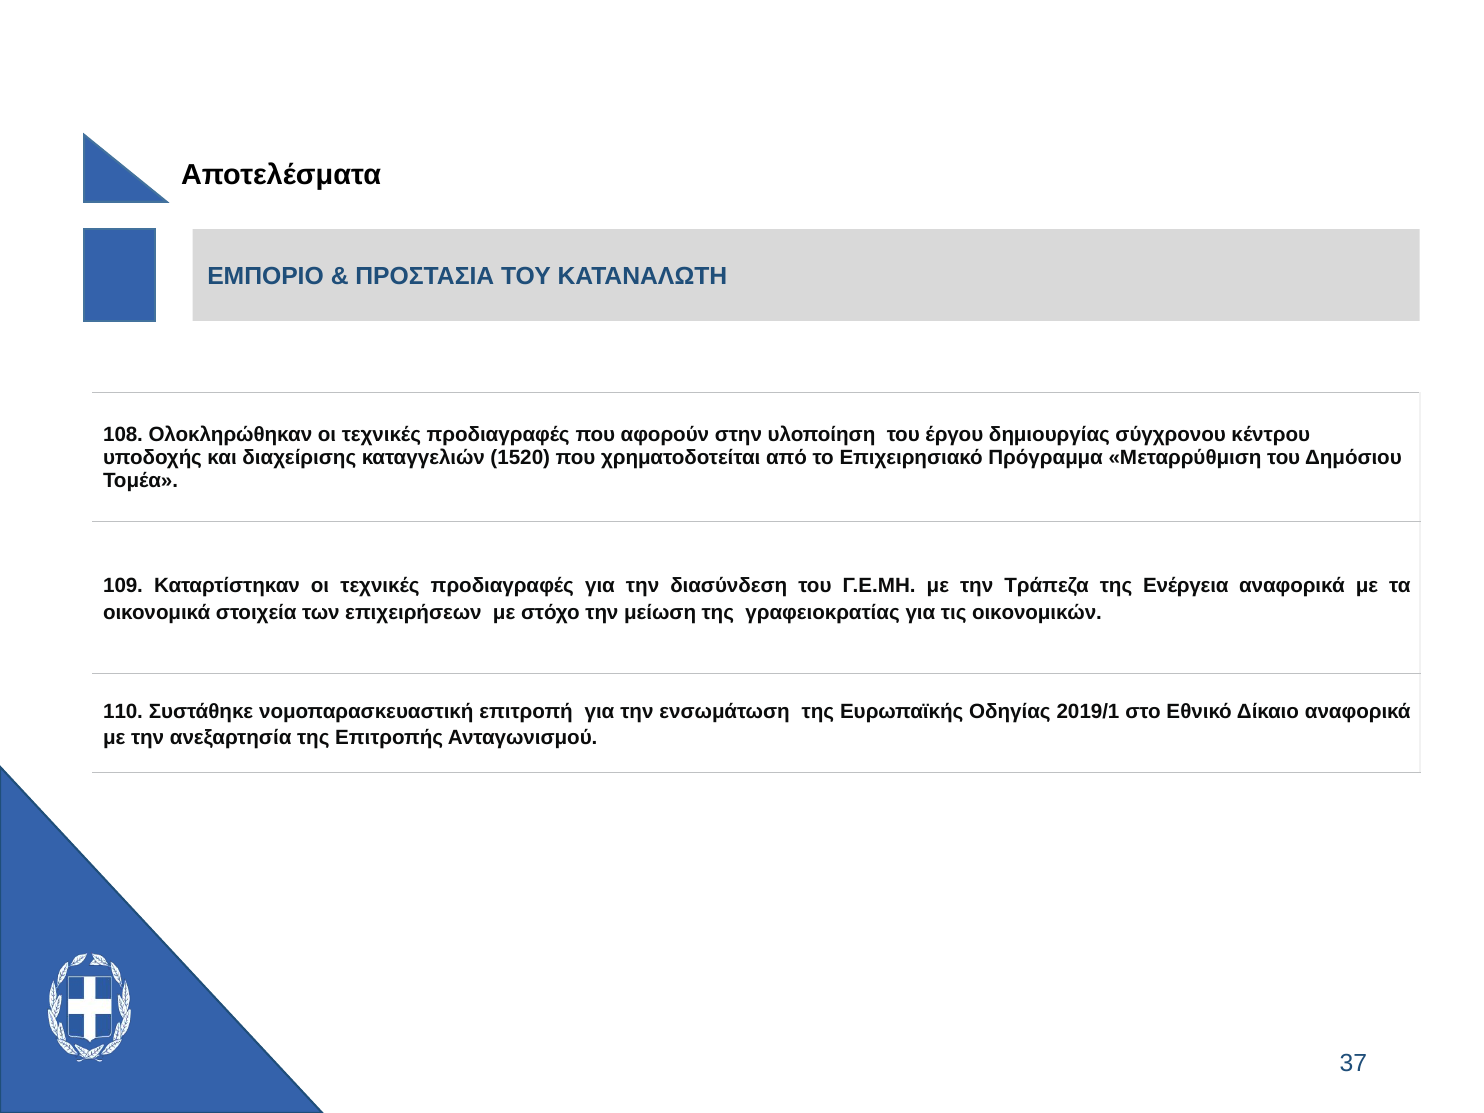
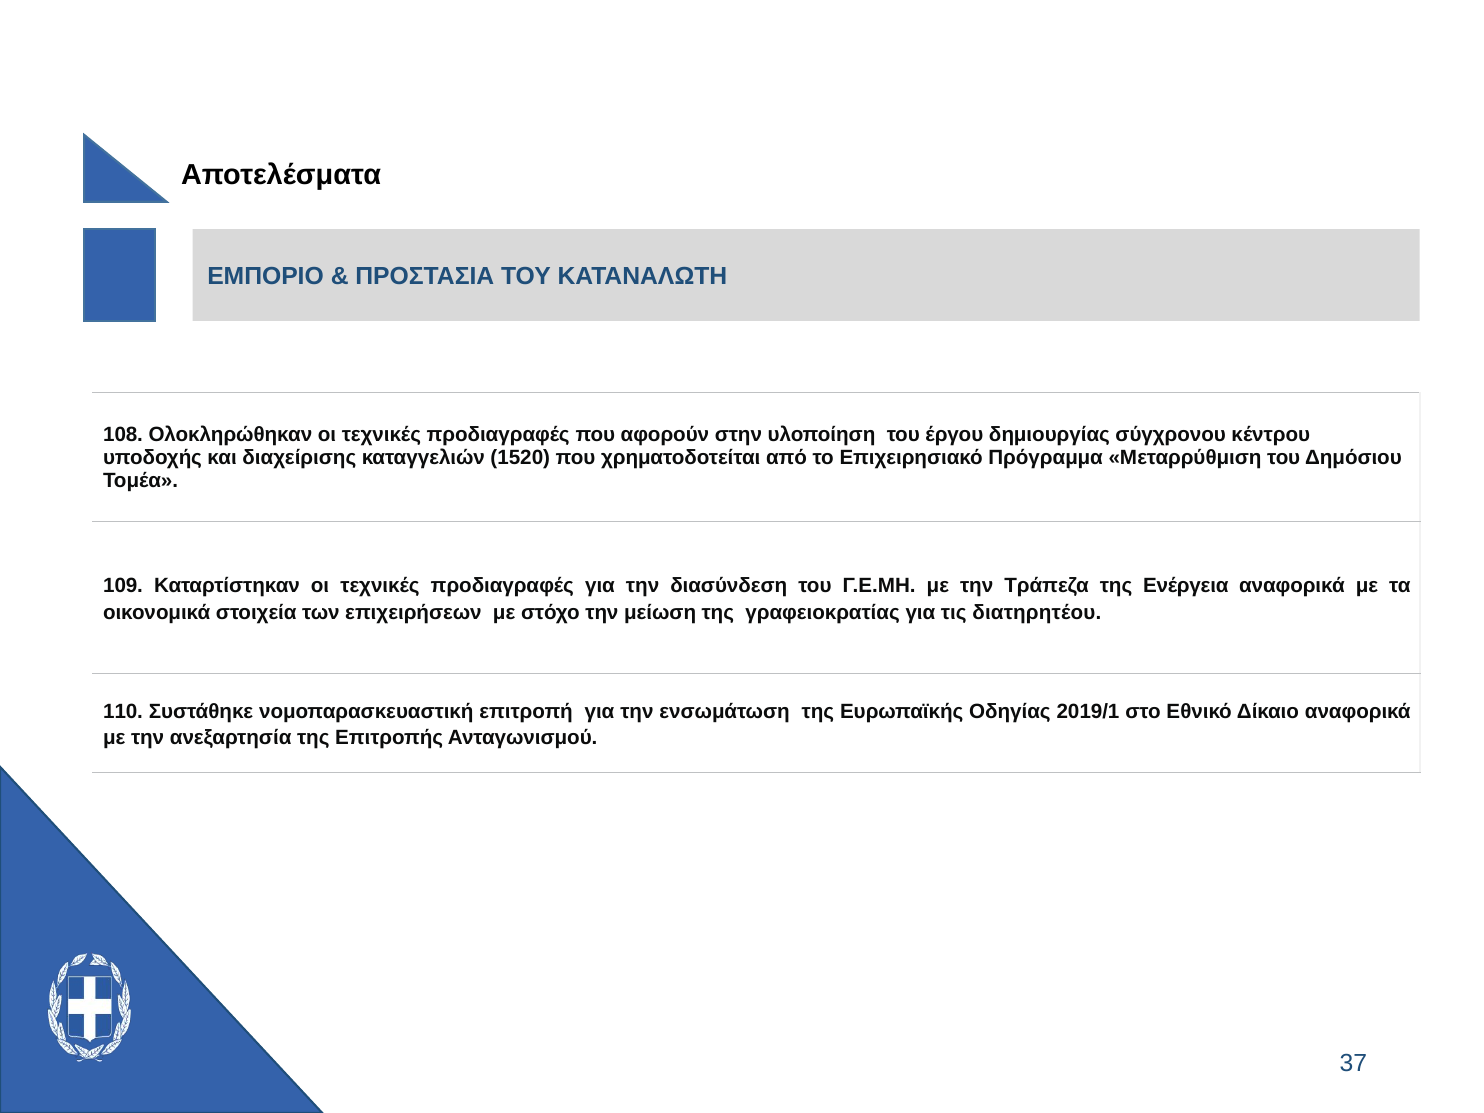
οικονομικών: οικονομικών -> διατηρητέου
